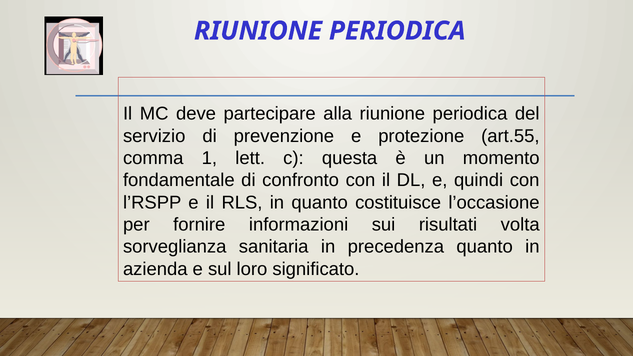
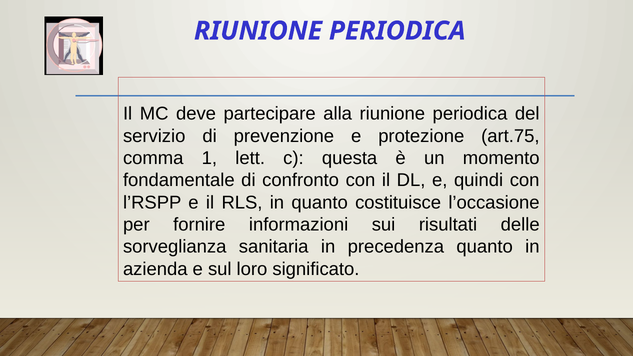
art.55: art.55 -> art.75
volta: volta -> delle
